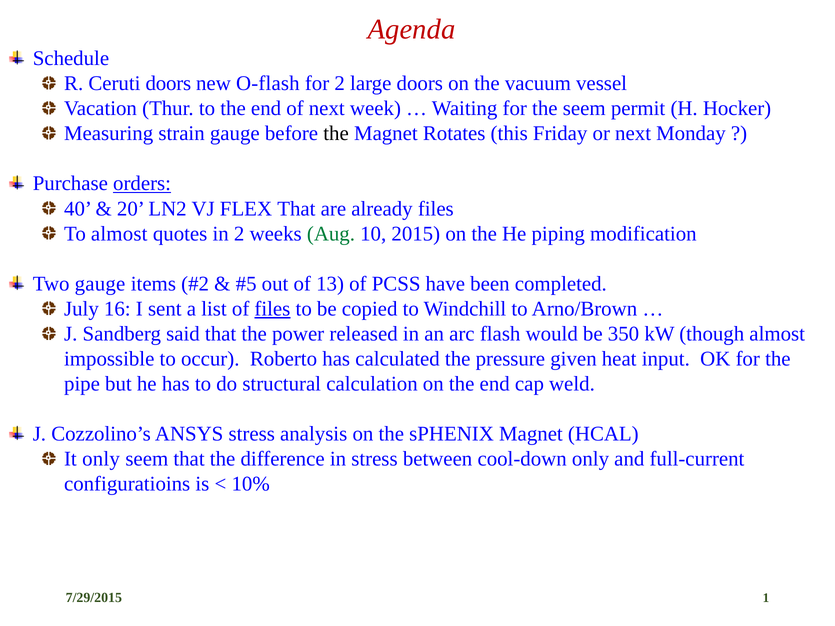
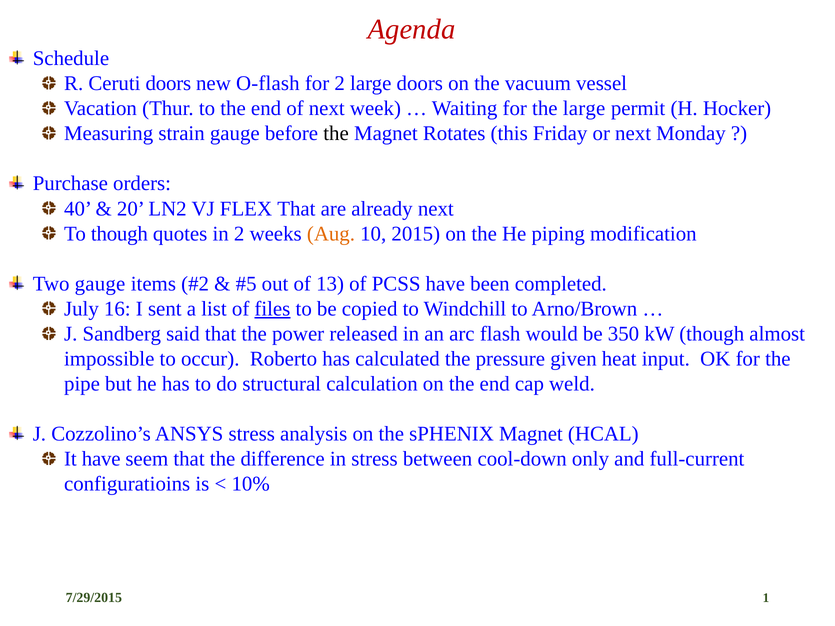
the seem: seem -> large
orders underline: present -> none
already files: files -> next
To almost: almost -> though
Aug colour: green -> orange
It only: only -> have
